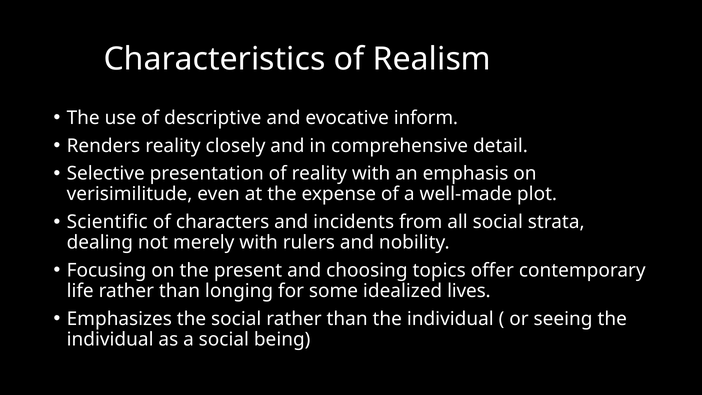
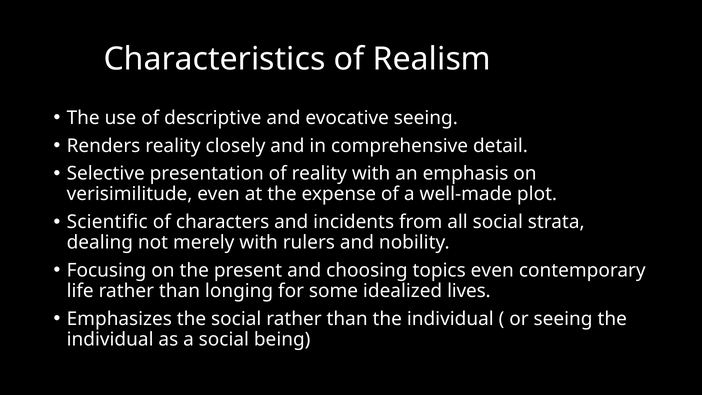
evocative inform: inform -> seeing
topics offer: offer -> even
